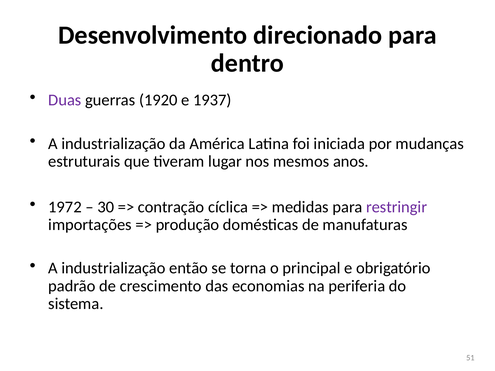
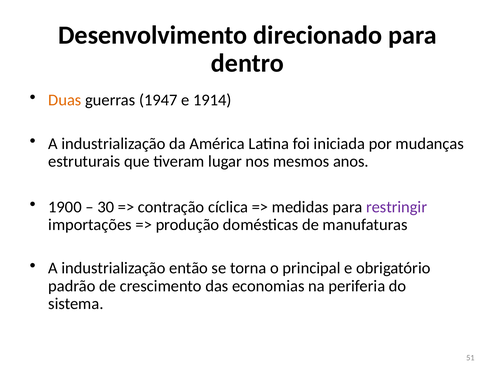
Duas colour: purple -> orange
1920: 1920 -> 1947
1937: 1937 -> 1914
1972: 1972 -> 1900
